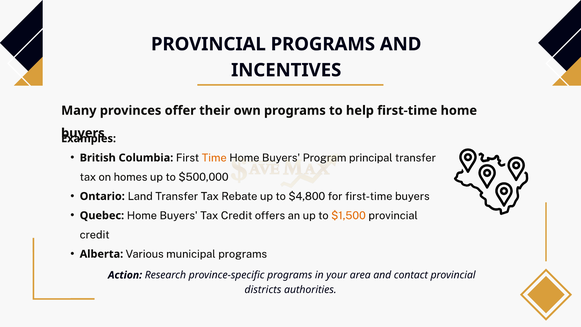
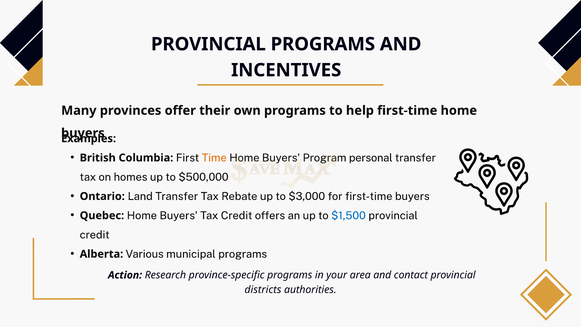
principal: principal -> personal
$4,800: $4,800 -> $3,000
$1,500 colour: orange -> blue
